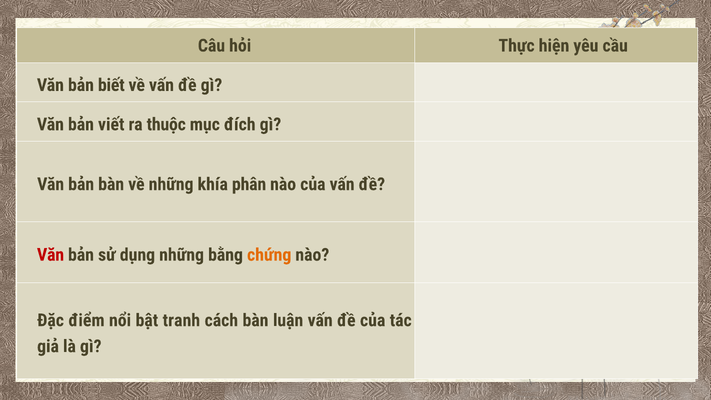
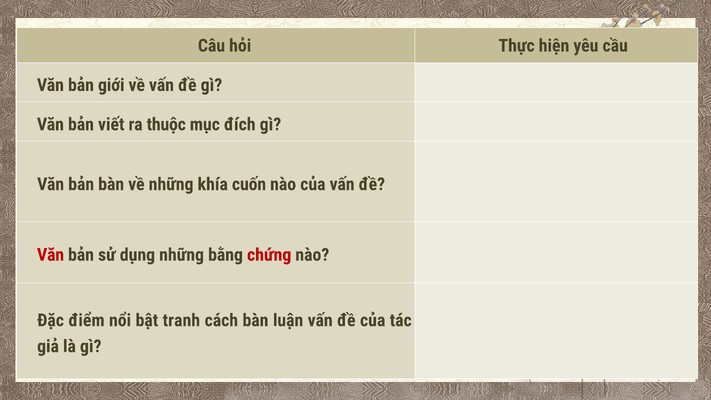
biết: biết -> giới
phân: phân -> cuốn
chứng colour: orange -> red
